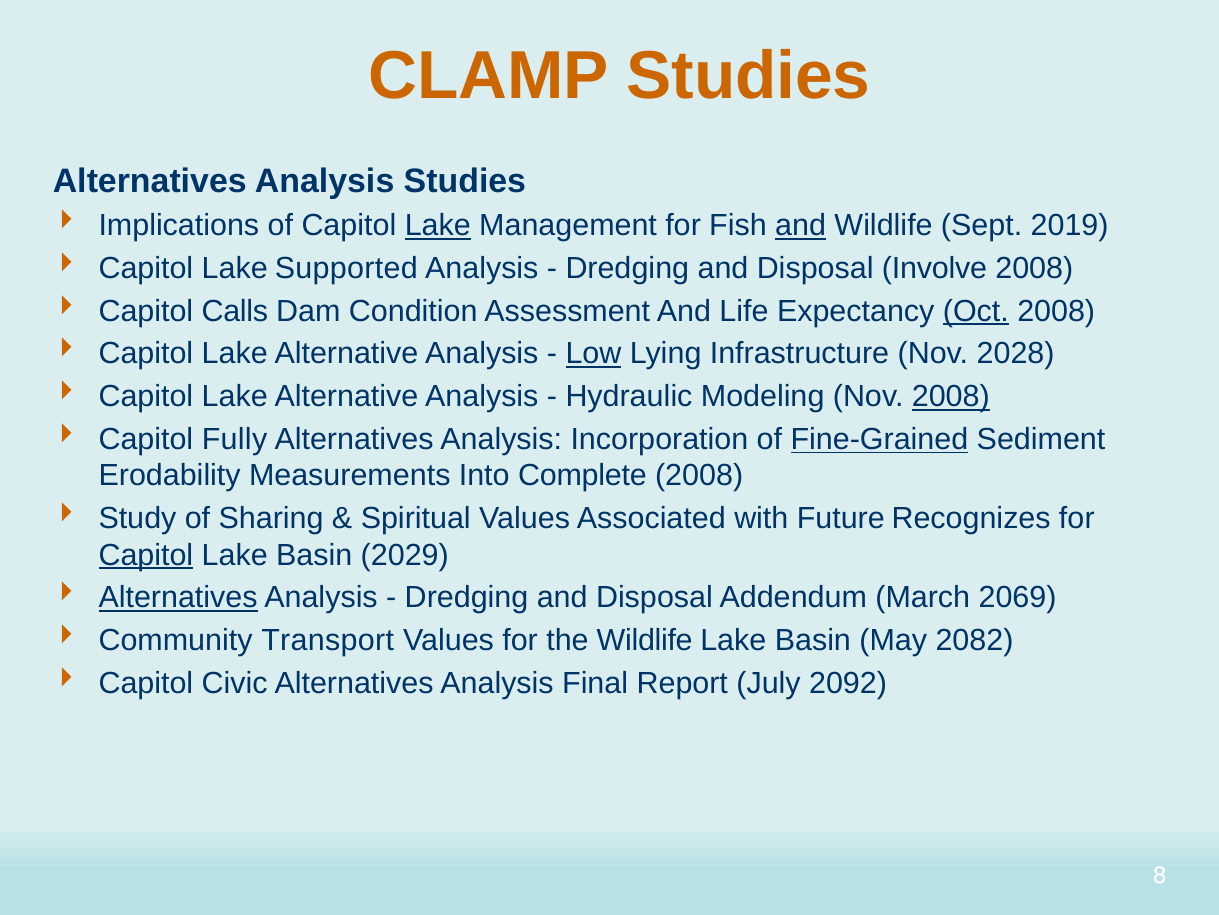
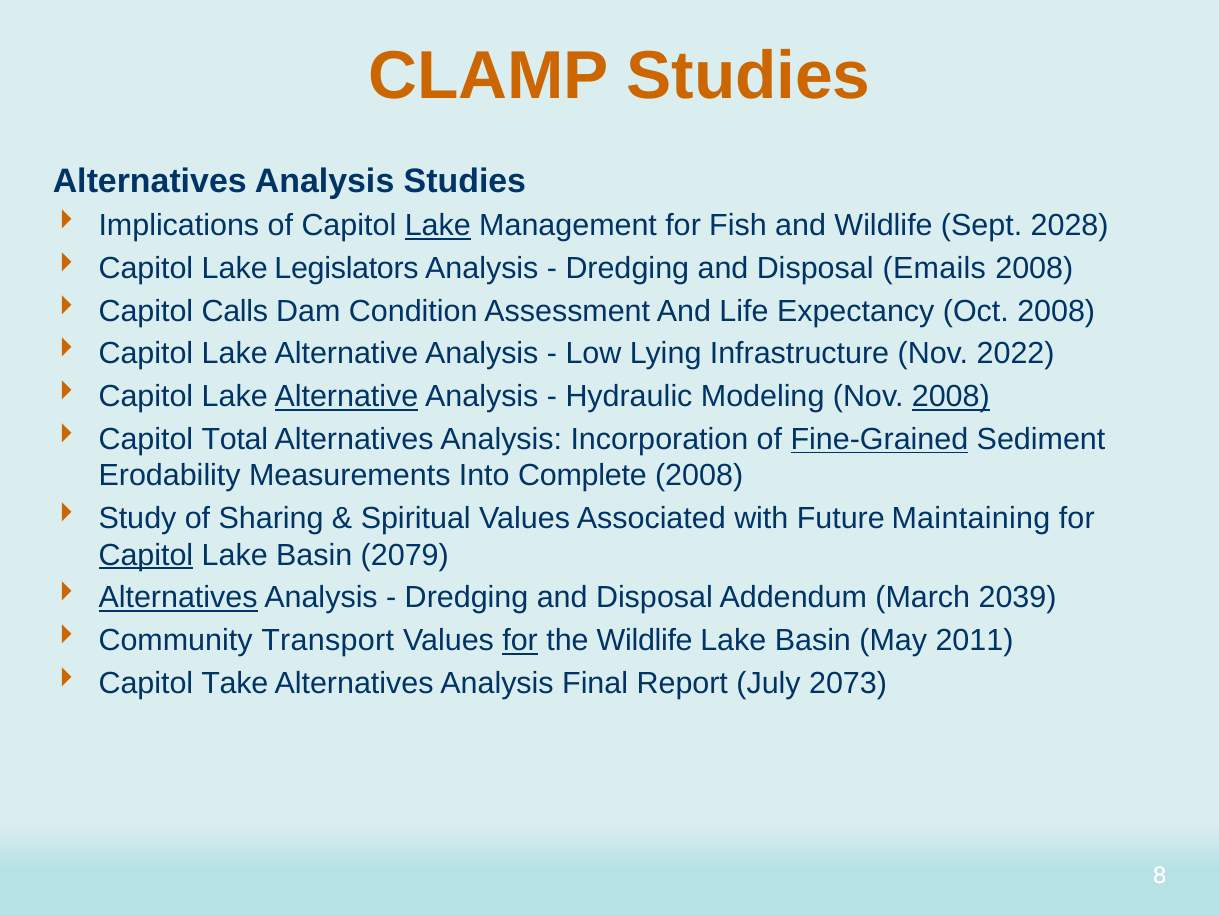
and at (801, 226) underline: present -> none
2019: 2019 -> 2028
Supported: Supported -> Legislators
Involve: Involve -> Emails
Oct underline: present -> none
Low underline: present -> none
2028: 2028 -> 2022
Alternative at (346, 396) underline: none -> present
Fully: Fully -> Total
Recognizes: Recognizes -> Maintaining
2029: 2029 -> 2079
2069: 2069 -> 2039
for at (520, 640) underline: none -> present
2082: 2082 -> 2011
Civic: Civic -> Take
2092: 2092 -> 2073
